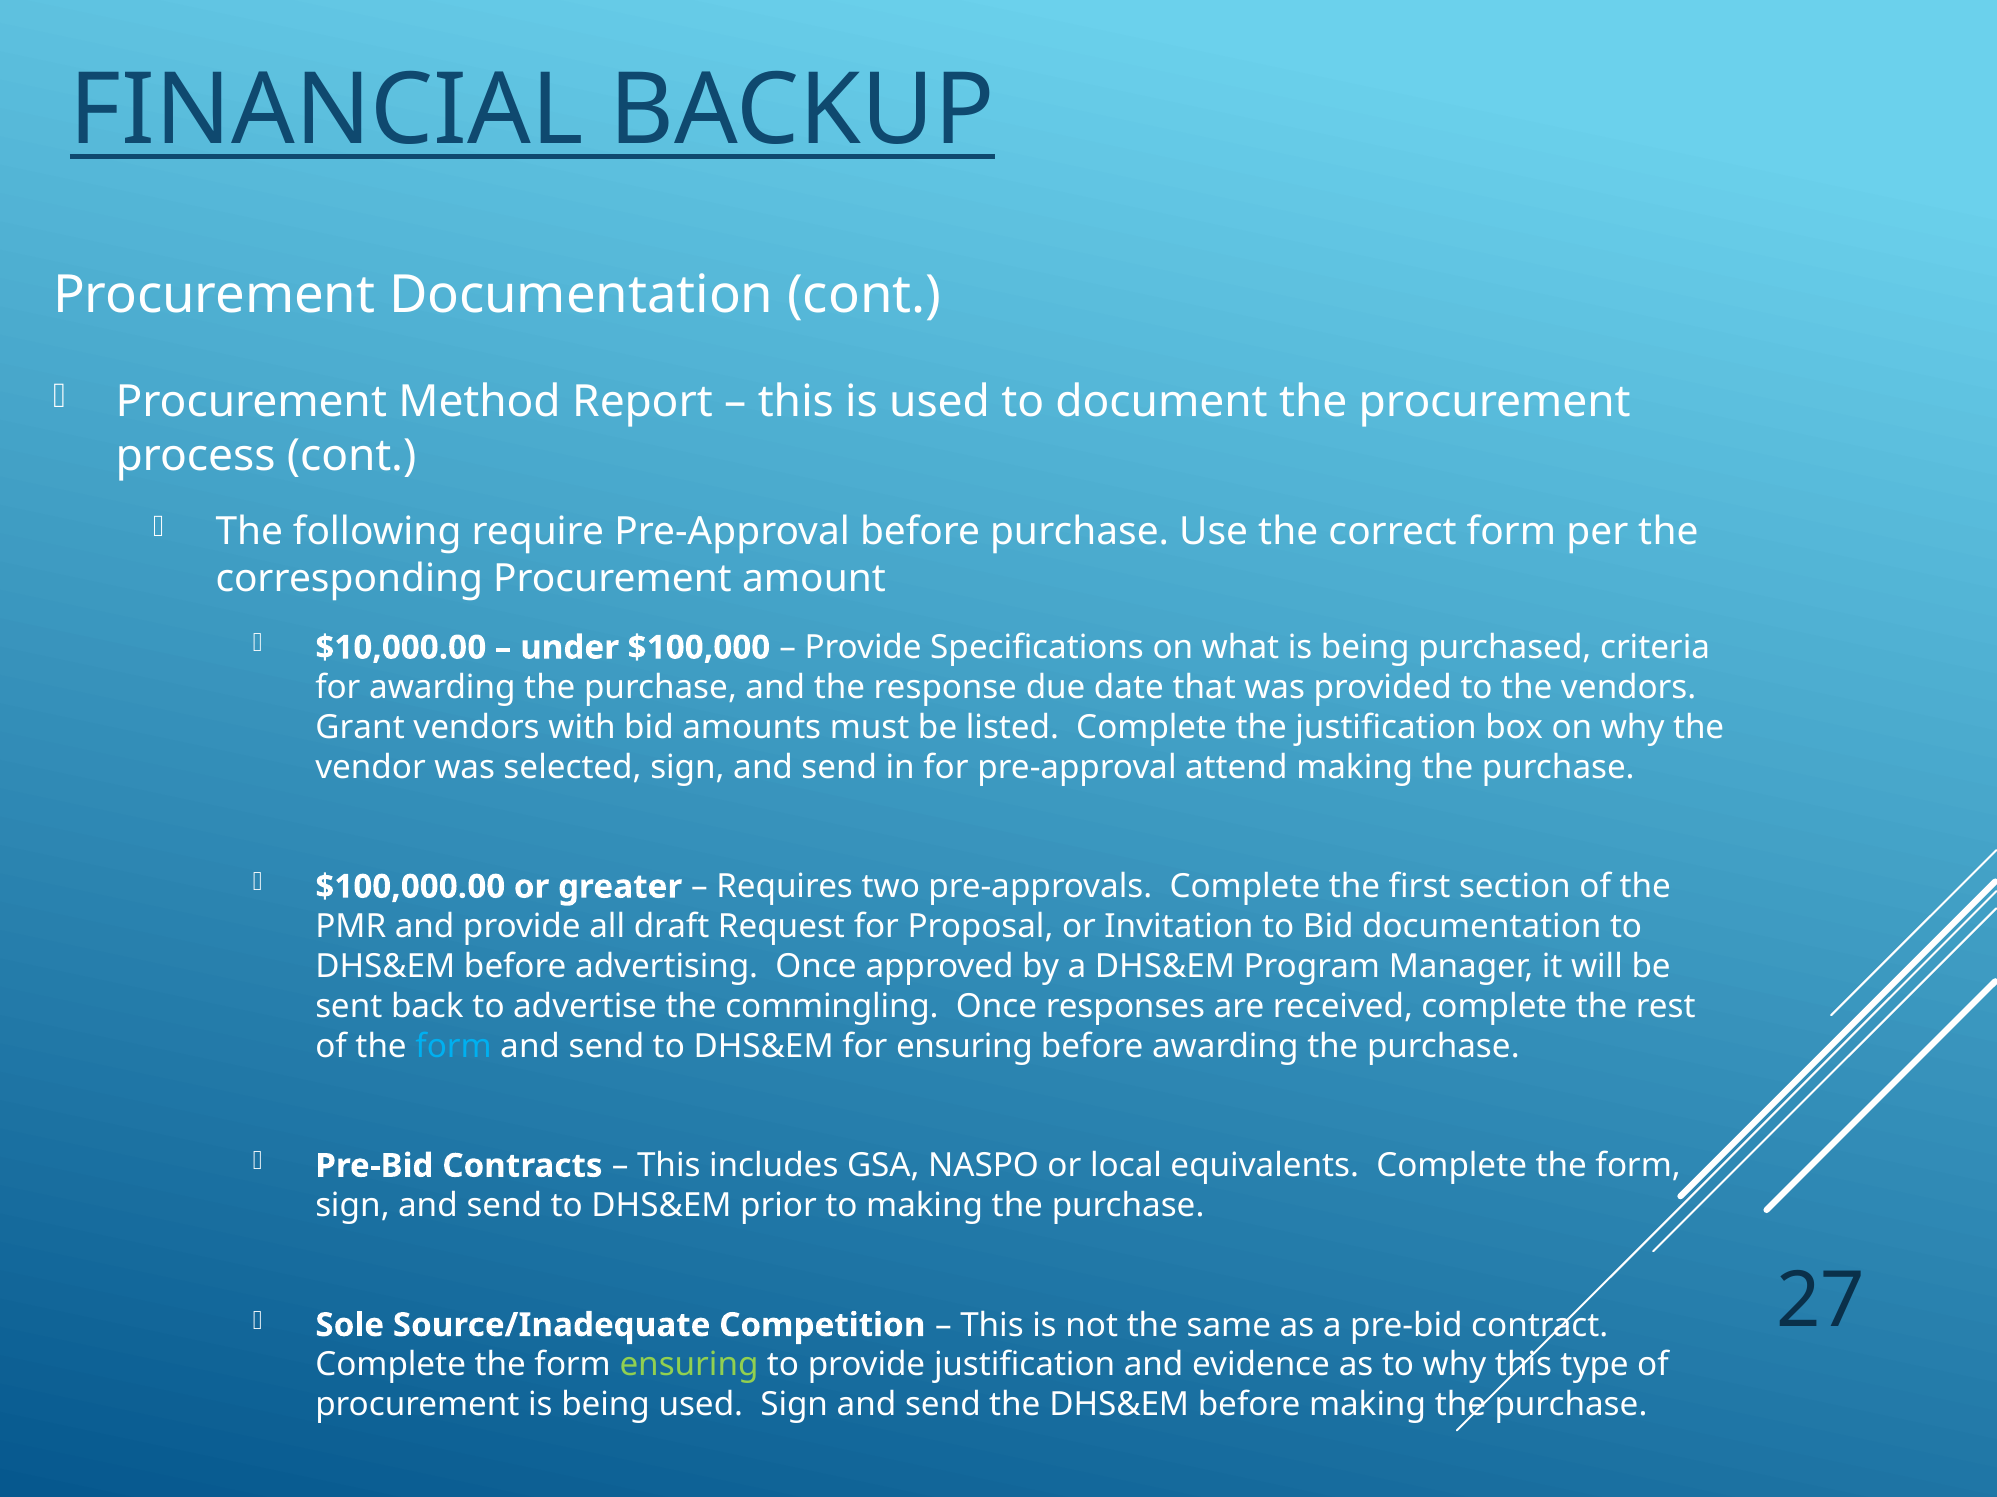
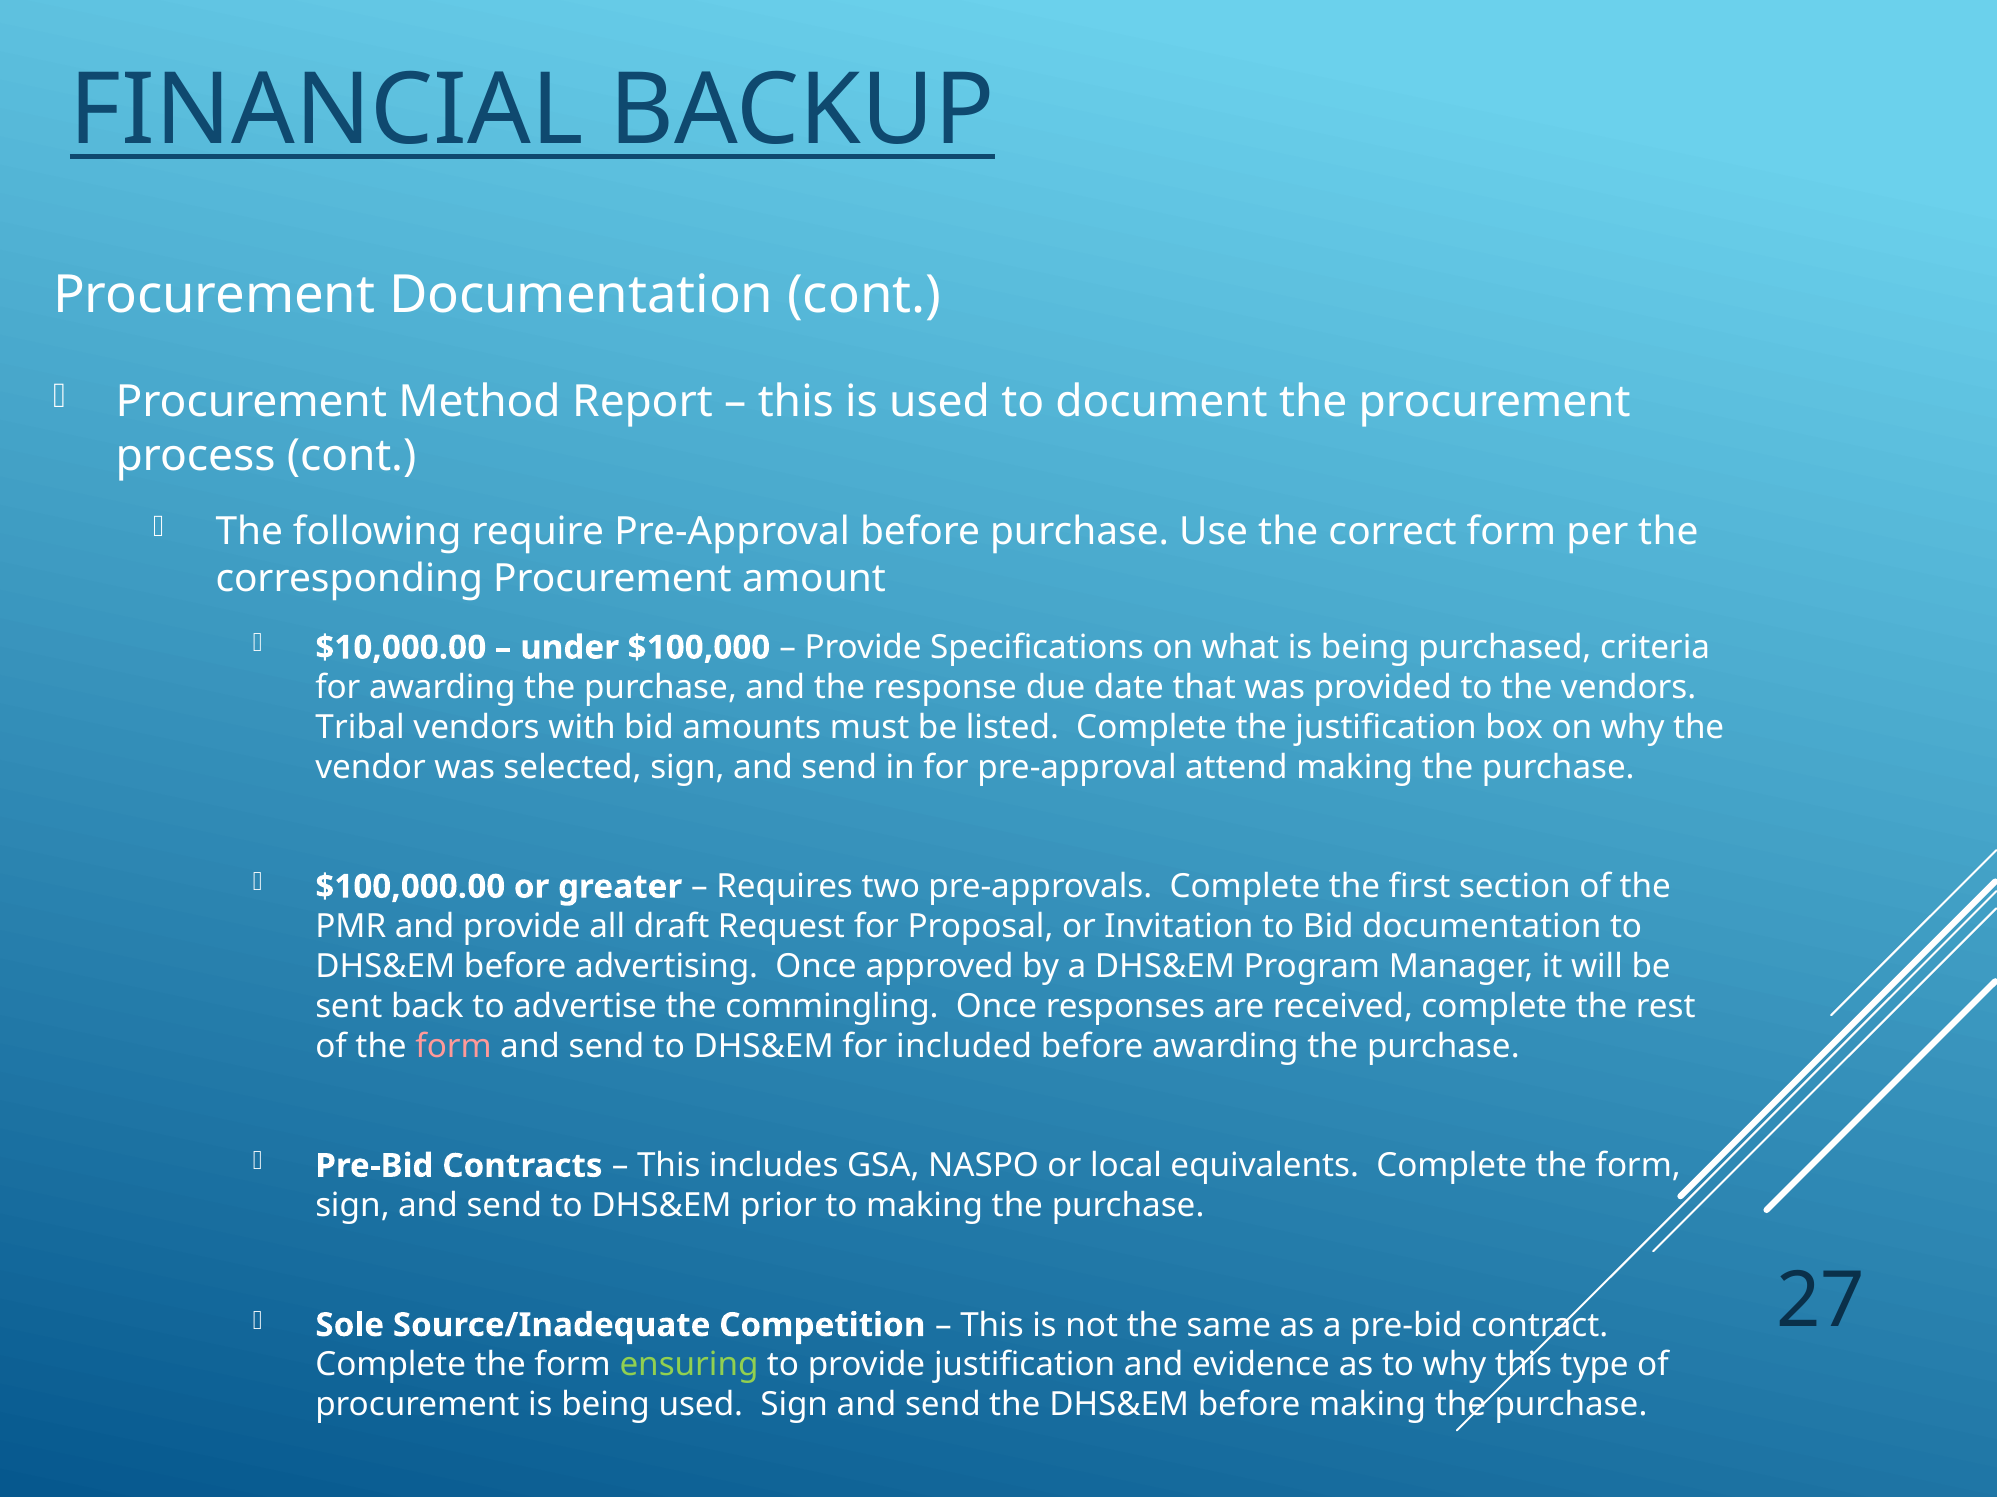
Grant: Grant -> Tribal
form at (454, 1047) colour: light blue -> pink
for ensuring: ensuring -> included
